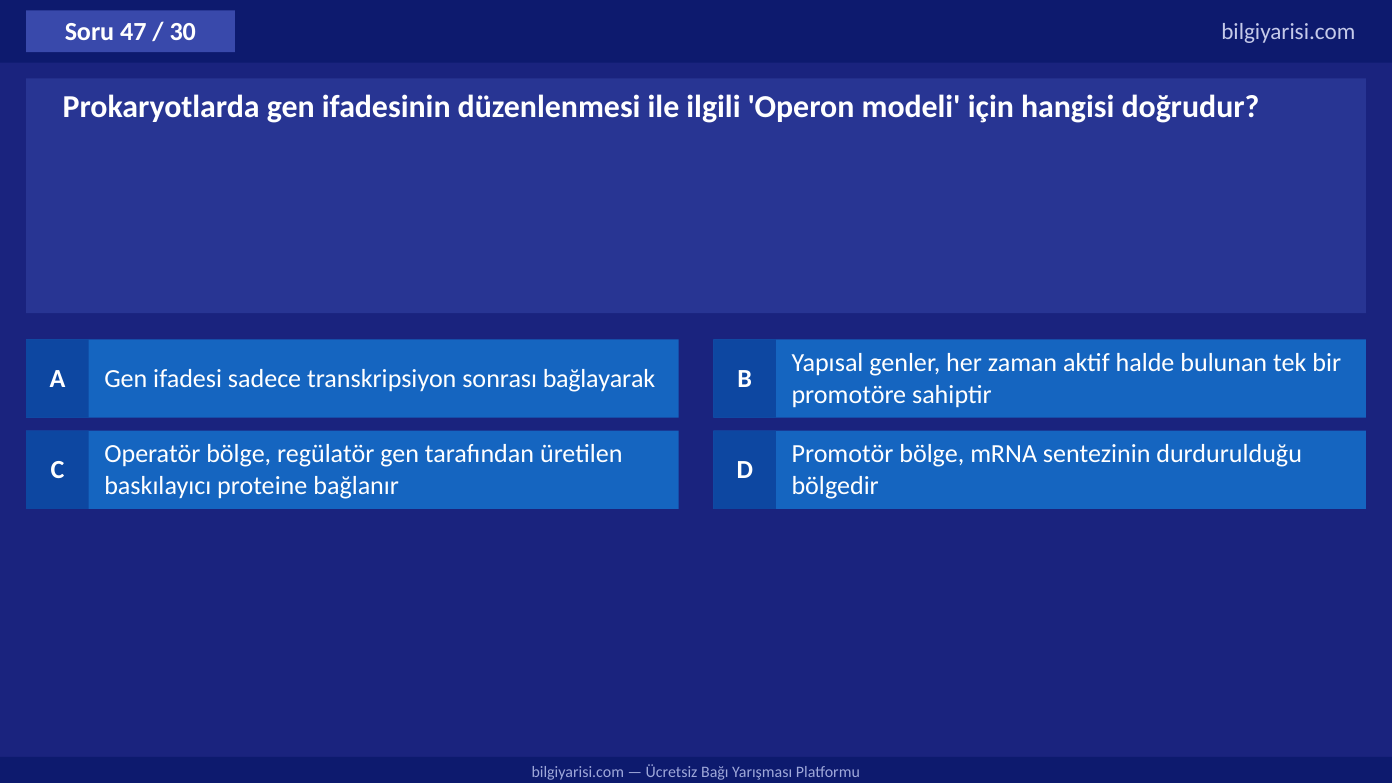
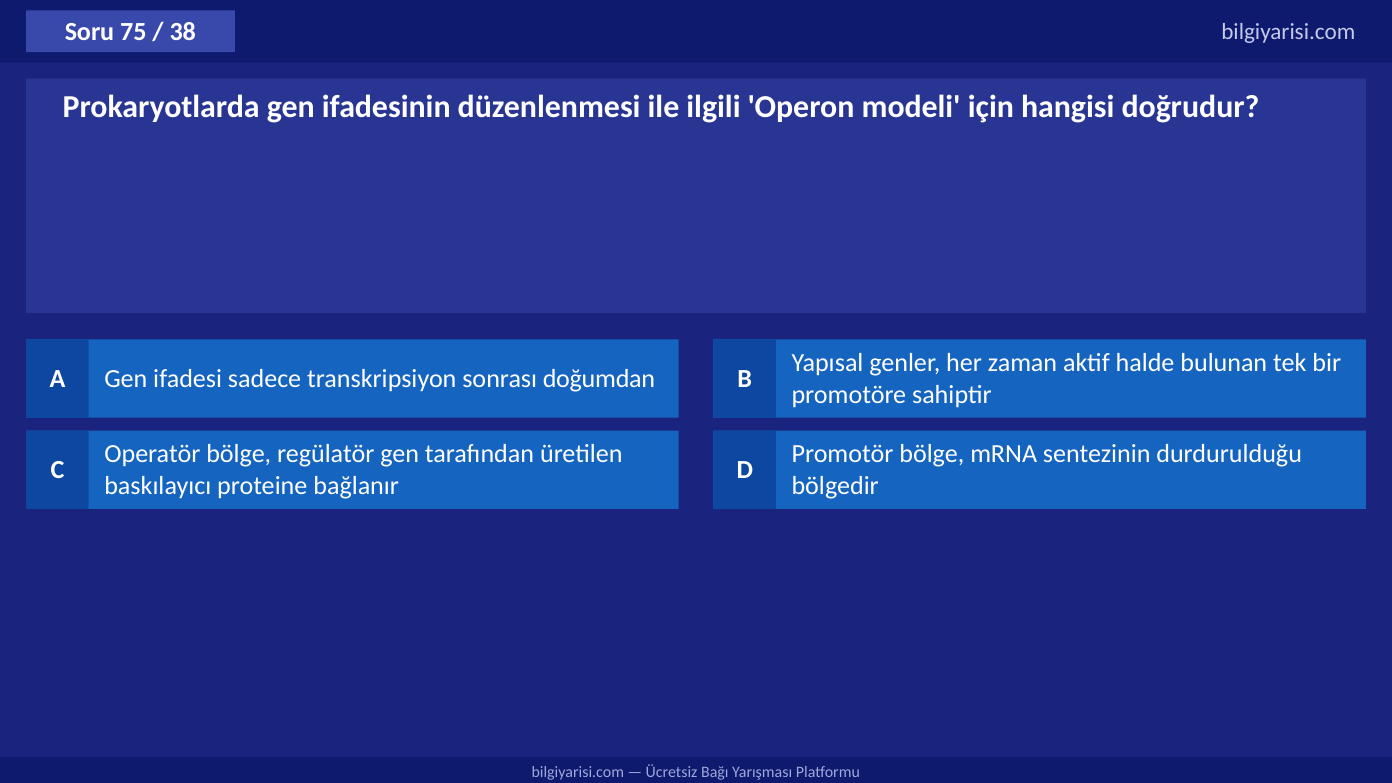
47: 47 -> 75
30: 30 -> 38
bağlayarak: bağlayarak -> doğumdan
